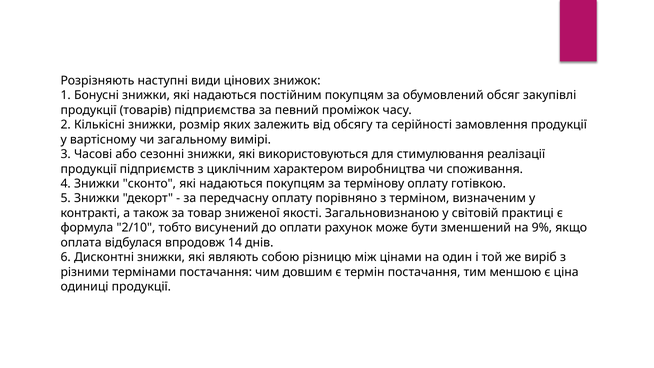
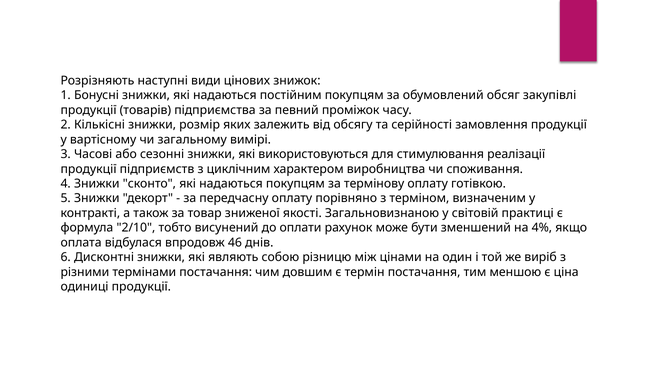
9%: 9% -> 4%
14: 14 -> 46
